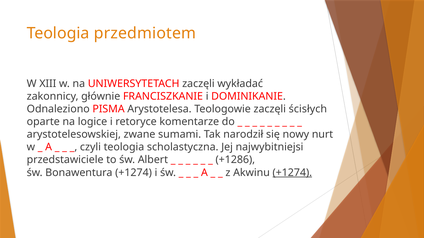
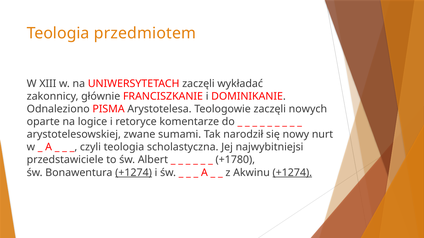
ścisłych: ścisłych -> nowych
+1286: +1286 -> +1780
+1274 at (134, 173) underline: none -> present
